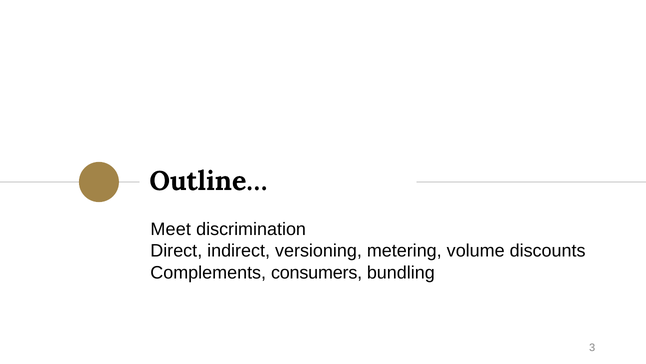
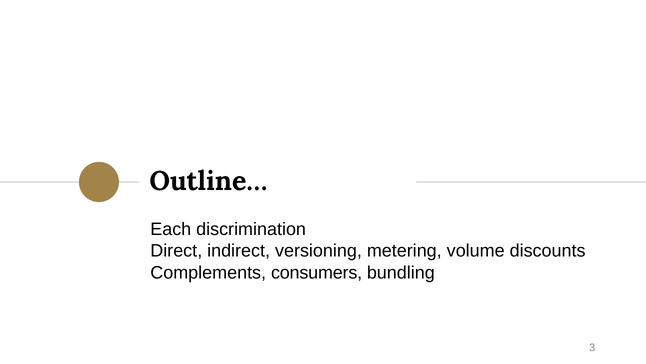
Meet: Meet -> Each
